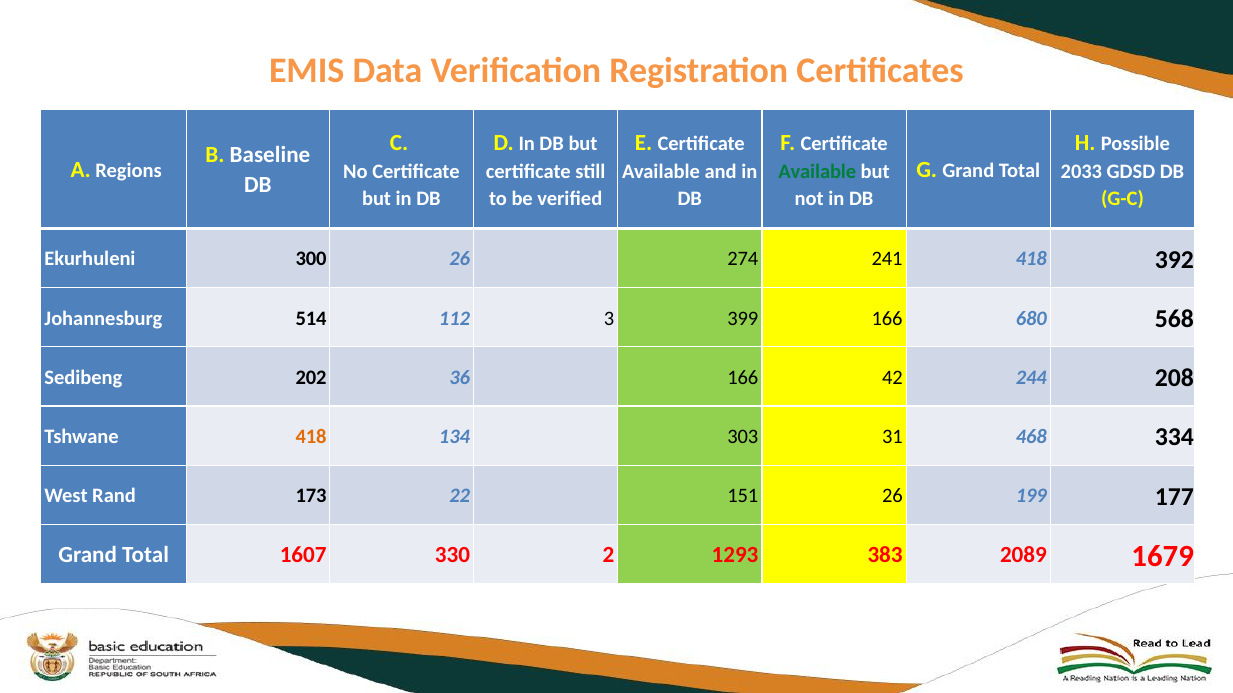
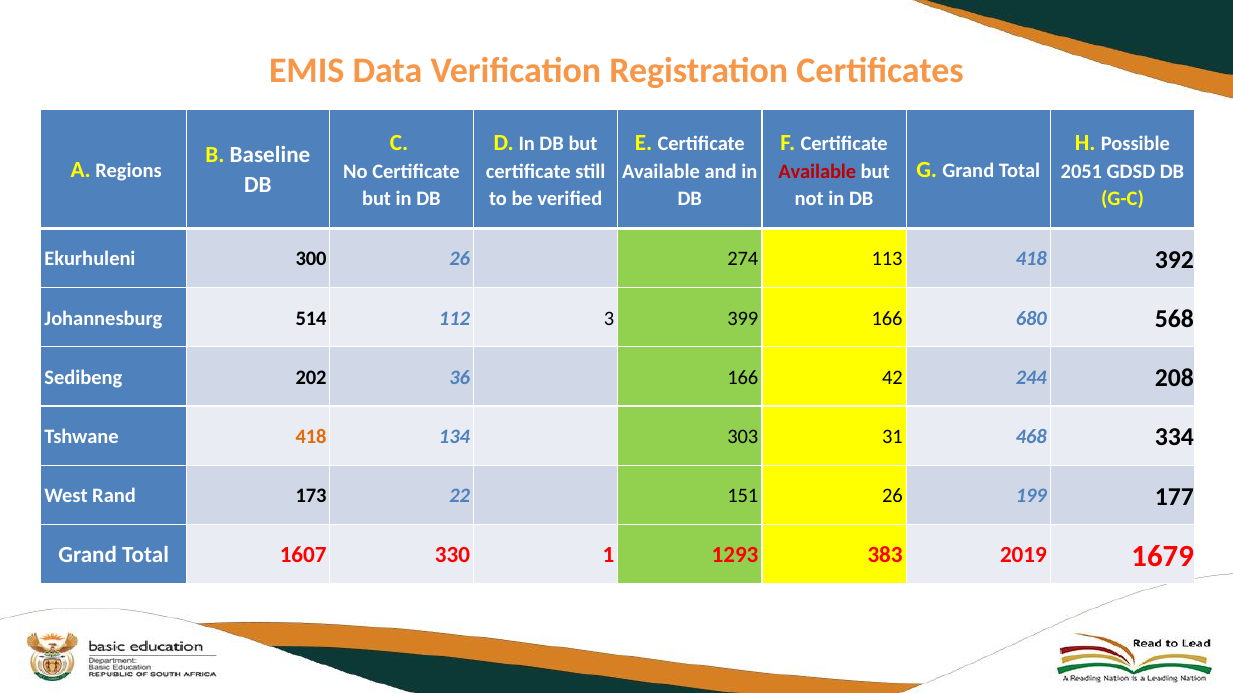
Available at (817, 172) colour: green -> red
2033: 2033 -> 2051
241: 241 -> 113
2: 2 -> 1
2089: 2089 -> 2019
